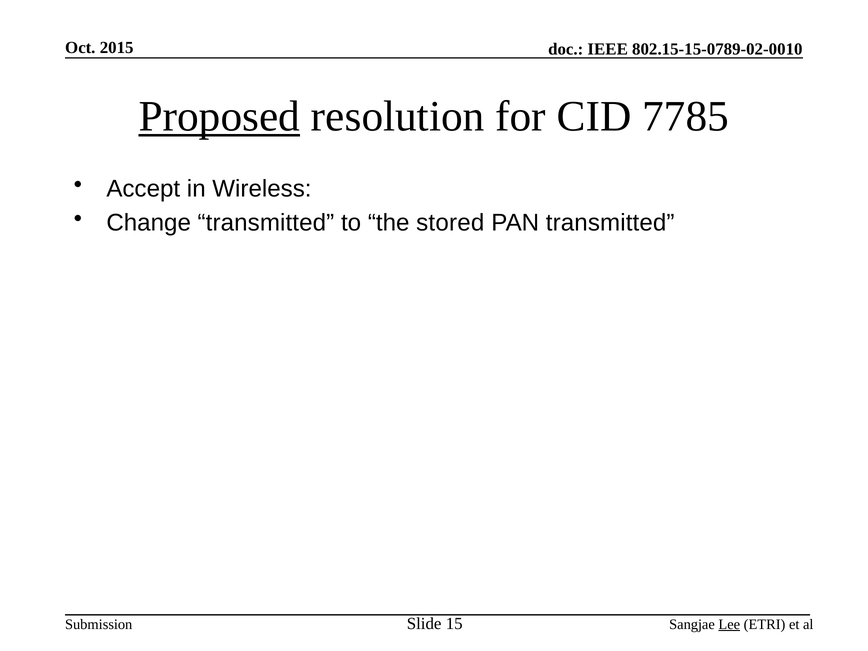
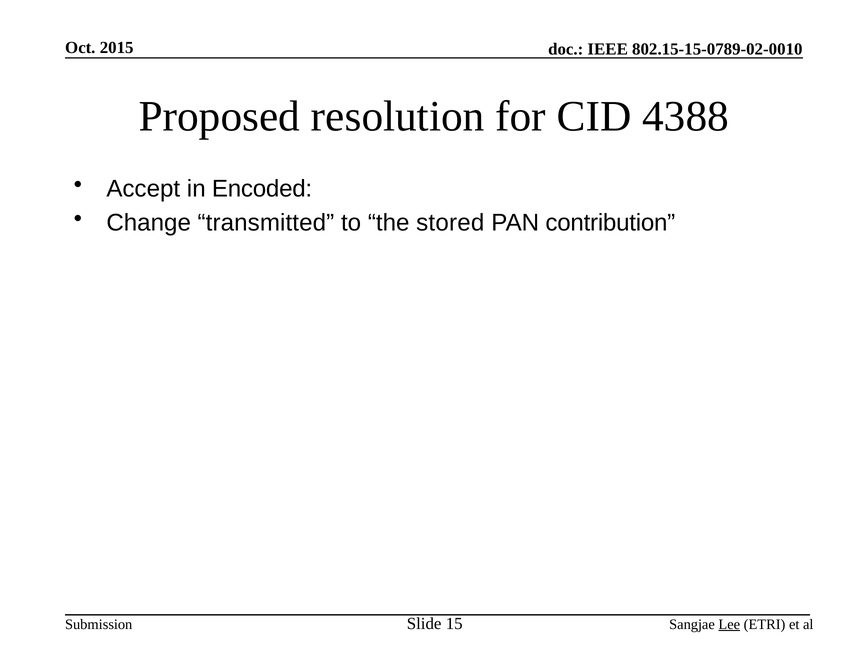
Proposed underline: present -> none
7785: 7785 -> 4388
Wireless: Wireless -> Encoded
PAN transmitted: transmitted -> contribution
